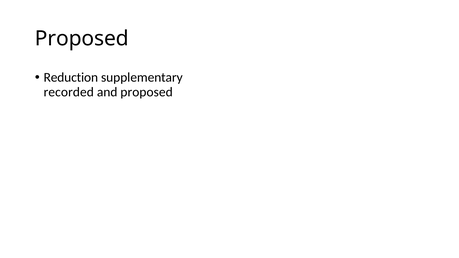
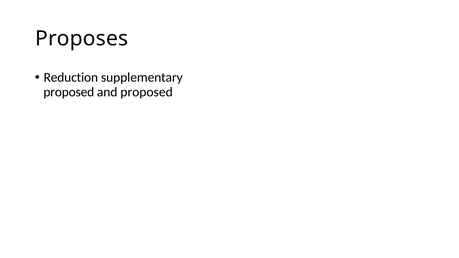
Proposed at (82, 39): Proposed -> Proposes
recorded at (69, 92): recorded -> proposed
